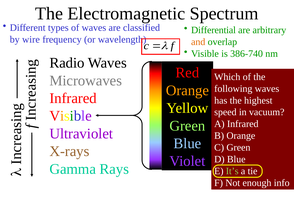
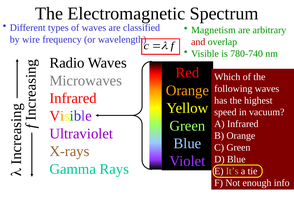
Differential: Differential -> Magnetism
and colour: orange -> red
386-740: 386-740 -> 780-740
